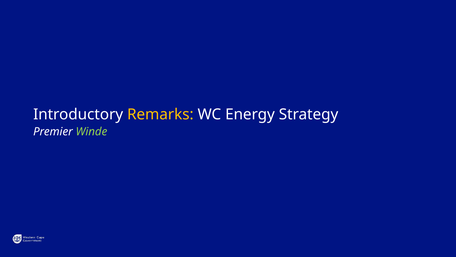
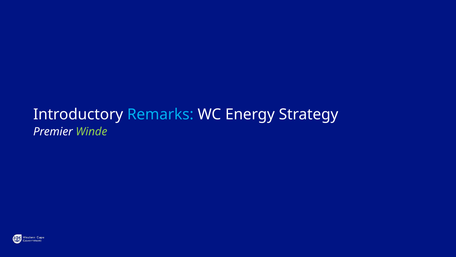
Remarks colour: yellow -> light blue
